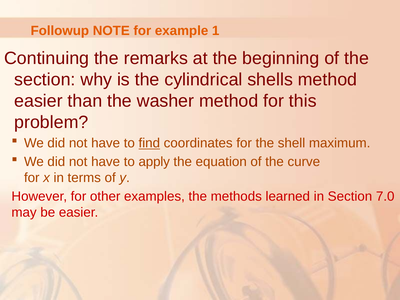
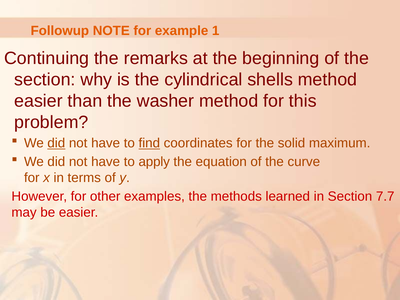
did at (56, 143) underline: none -> present
shell: shell -> solid
7.0: 7.0 -> 7.7
